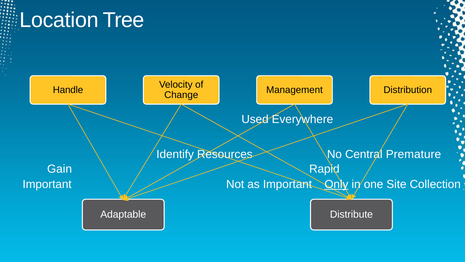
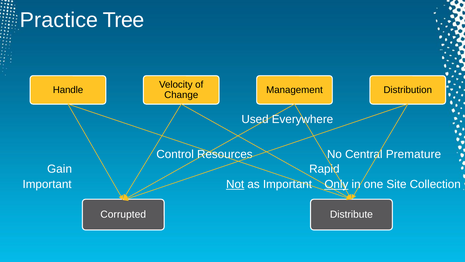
Location: Location -> Practice
Identify: Identify -> Control
Not underline: none -> present
Adaptable: Adaptable -> Corrupted
